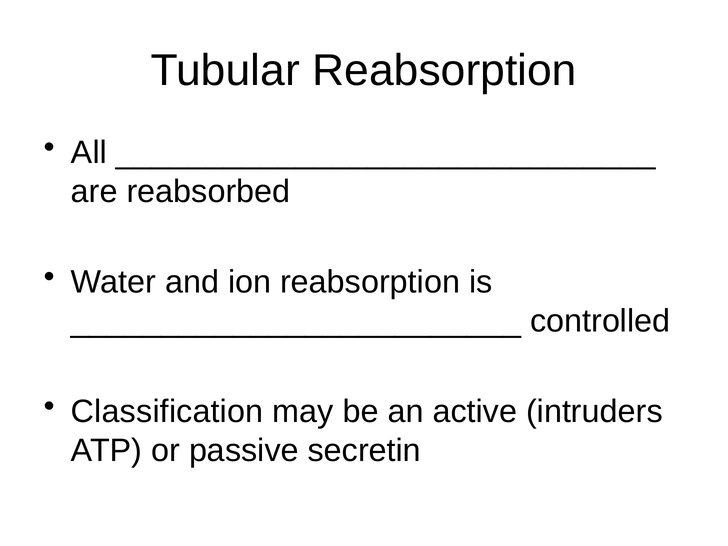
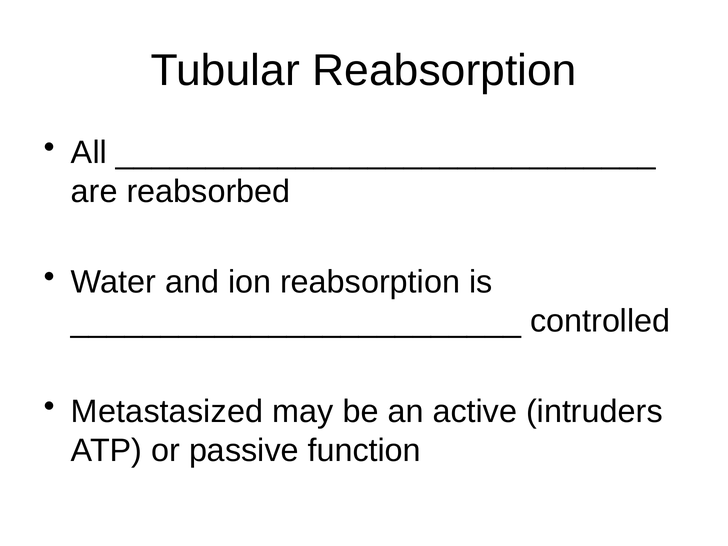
Classification: Classification -> Metastasized
secretin: secretin -> function
